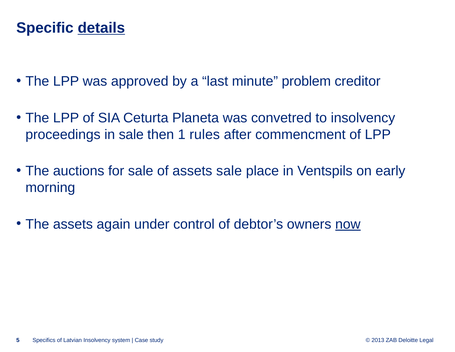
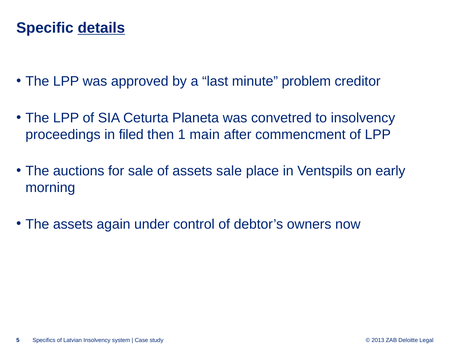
in sale: sale -> filed
rules: rules -> main
now underline: present -> none
